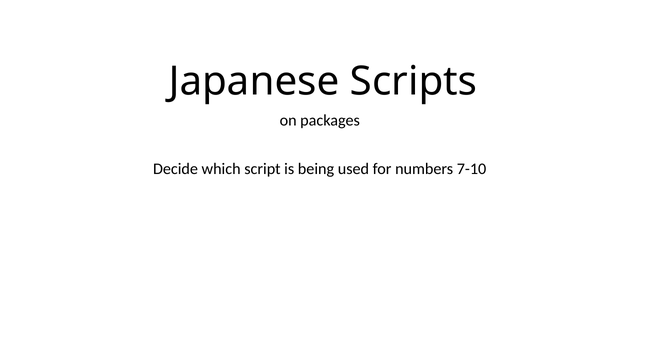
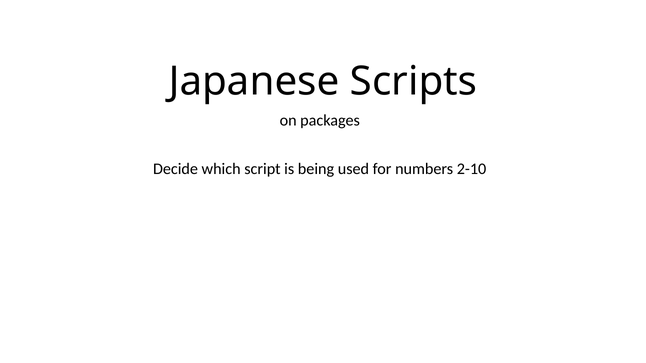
7-10: 7-10 -> 2-10
